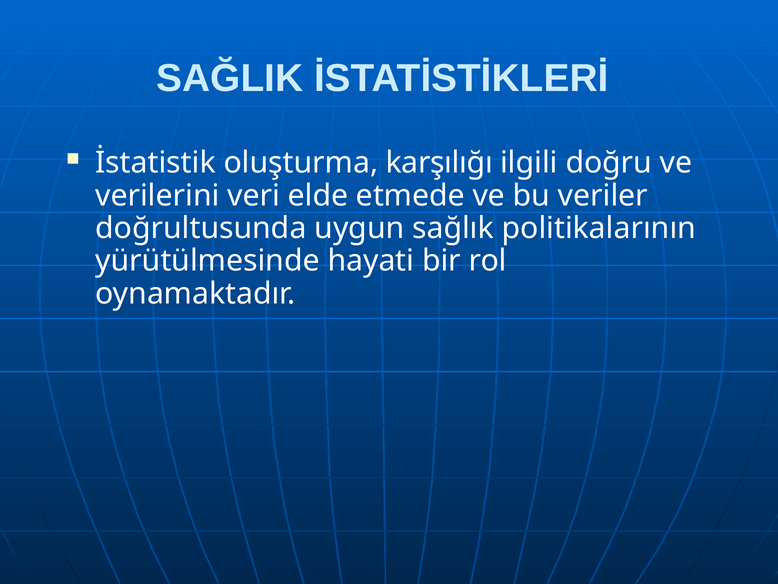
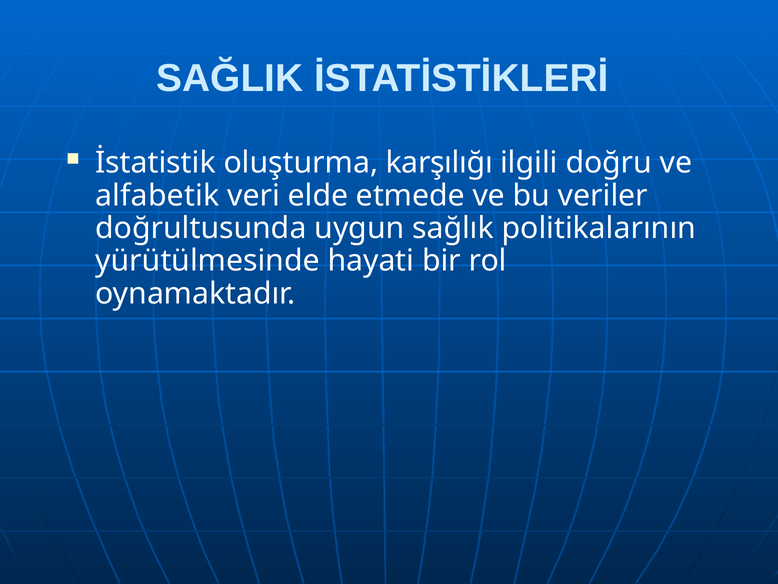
verilerini: verilerini -> alfabetik
